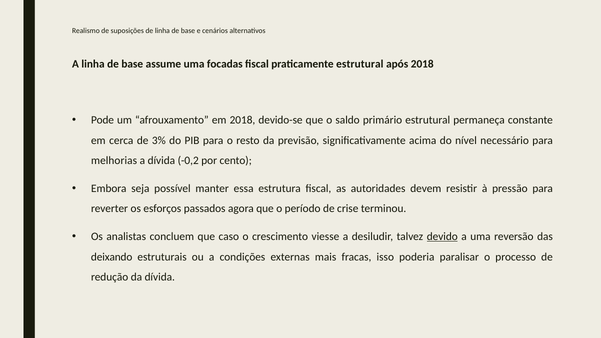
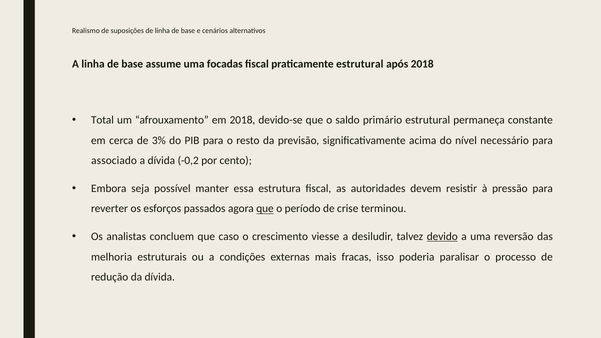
Pode: Pode -> Total
melhorias: melhorias -> associado
que at (265, 209) underline: none -> present
deixando: deixando -> melhoria
